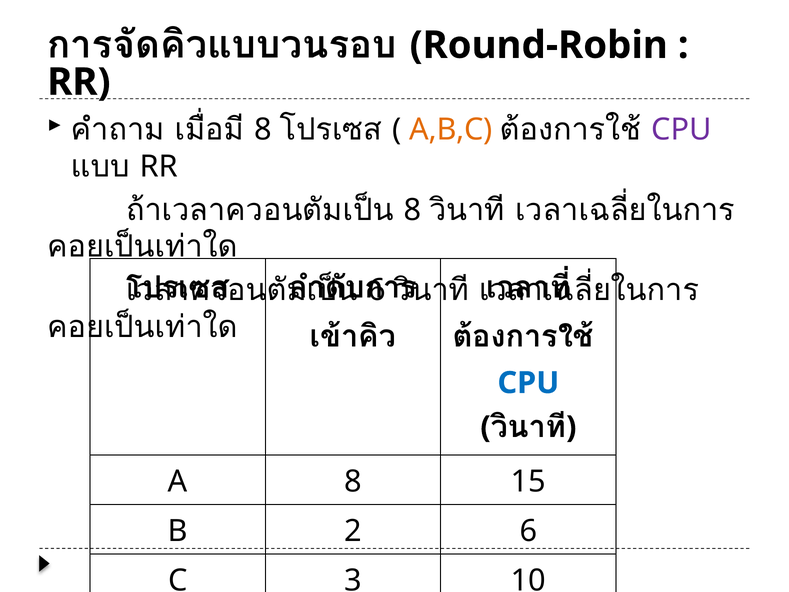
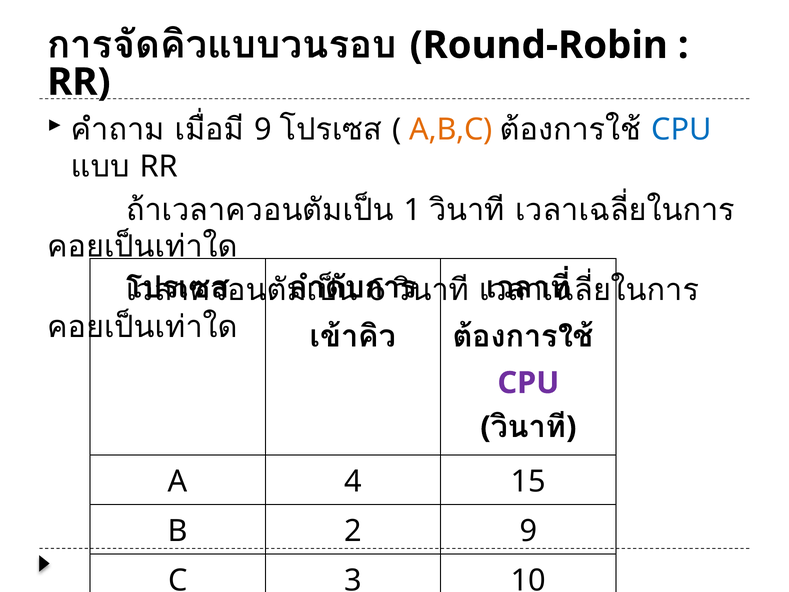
8 at (263, 130): 8 -> 9
CPU at (682, 130) colour: purple -> blue
8 at (413, 210): 8 -> 1
CPU at (528, 383) colour: blue -> purple
A 8: 8 -> 4
2 6: 6 -> 9
